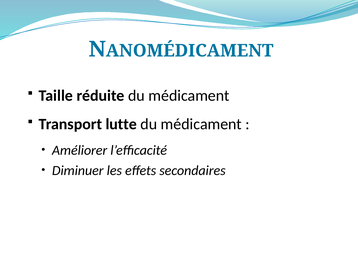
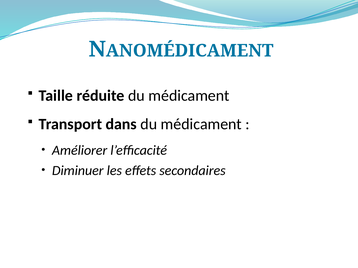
lutte: lutte -> dans
